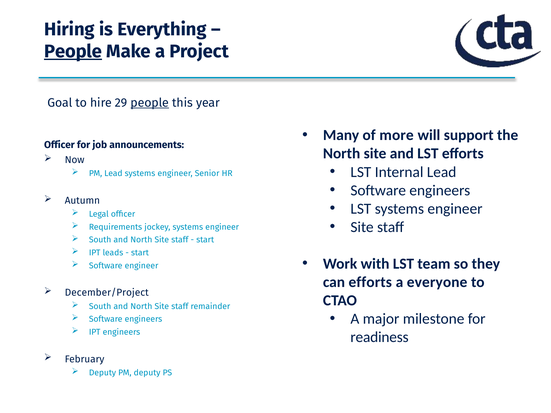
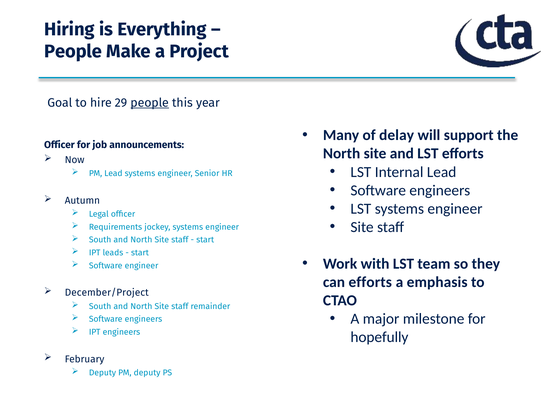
People at (73, 52) underline: present -> none
more: more -> delay
everyone: everyone -> emphasis
readiness: readiness -> hopefully
